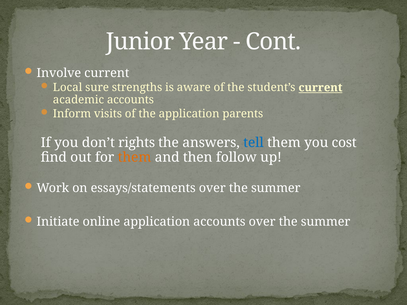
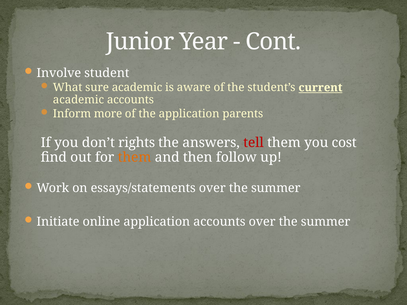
Involve current: current -> student
Local: Local -> What
sure strengths: strengths -> academic
visits: visits -> more
tell colour: blue -> red
